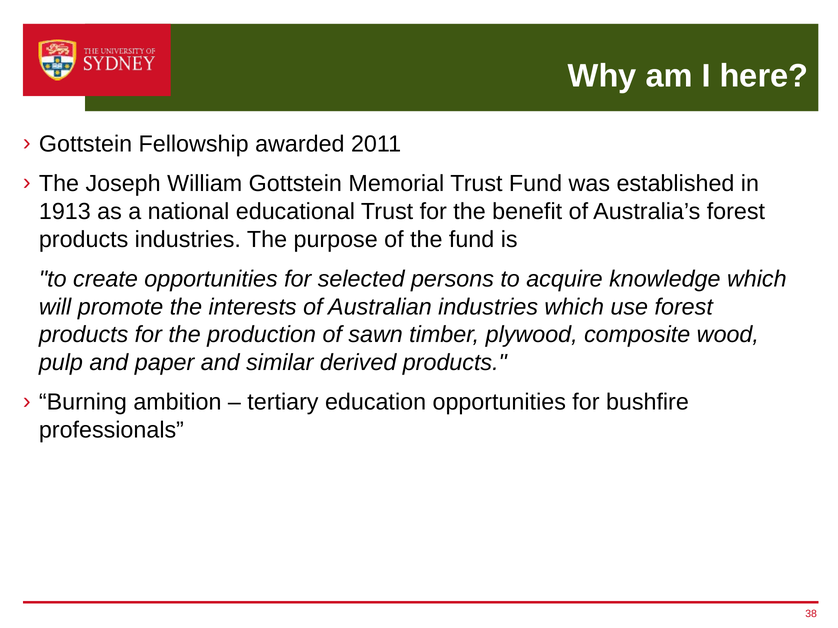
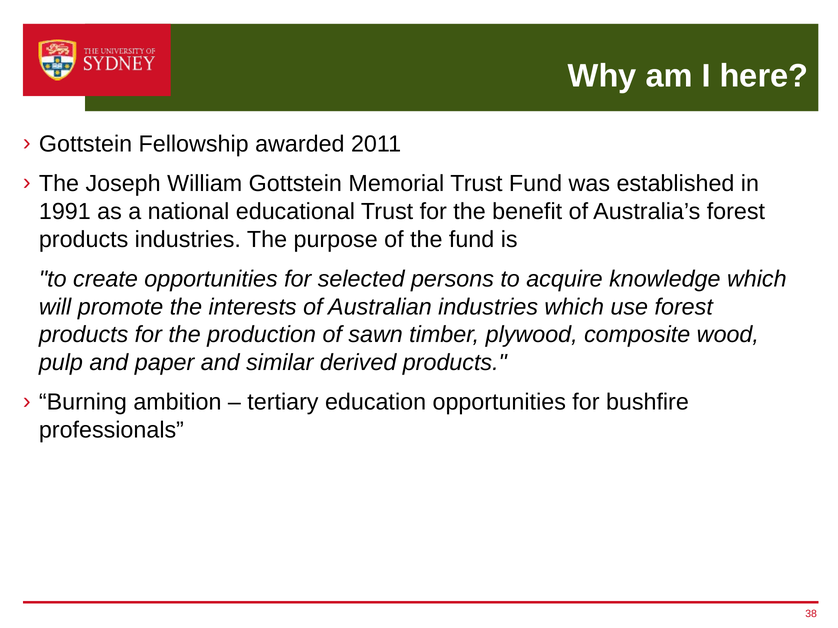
1913: 1913 -> 1991
